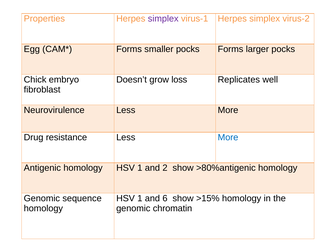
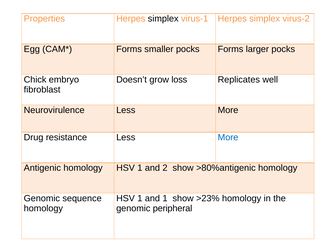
simplex at (163, 19) colour: purple -> black
and 6: 6 -> 1
>15%: >15% -> >23%
chromatin: chromatin -> peripheral
